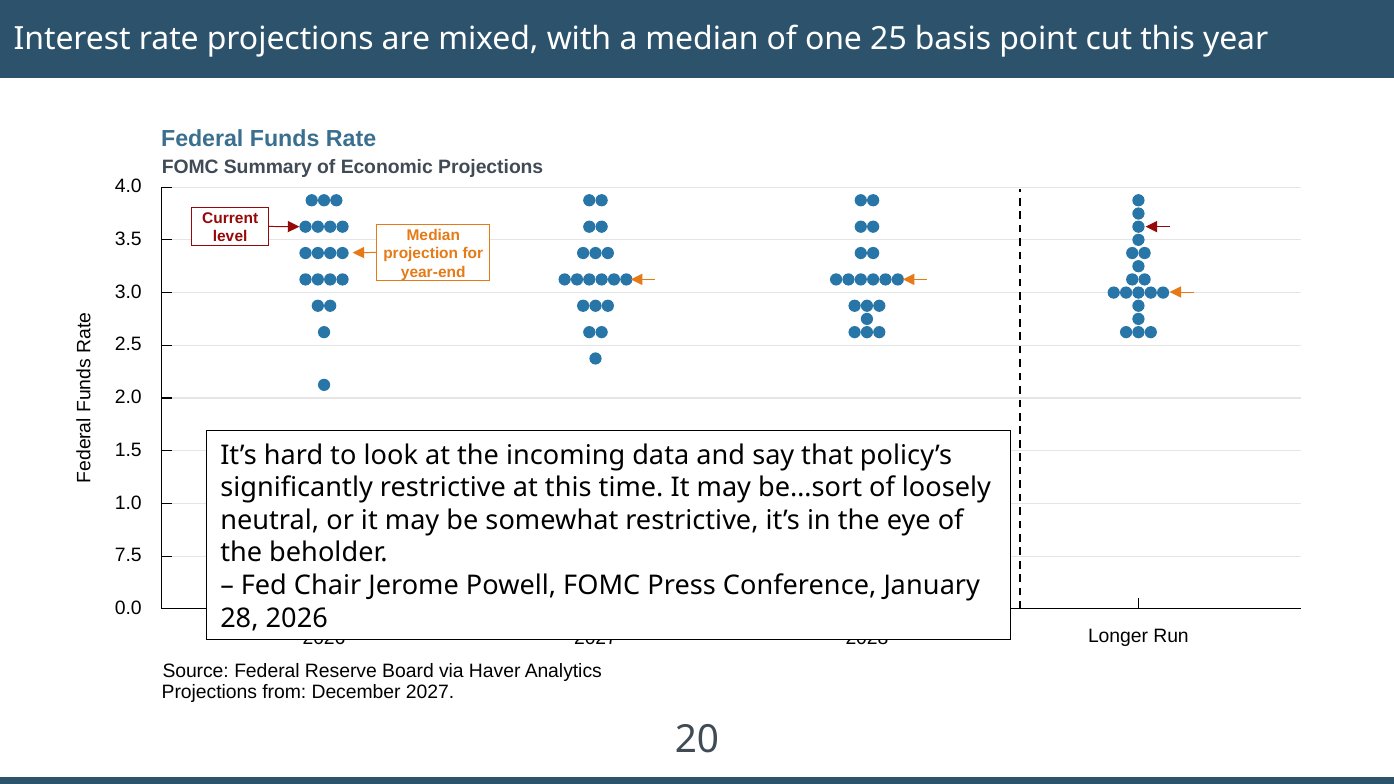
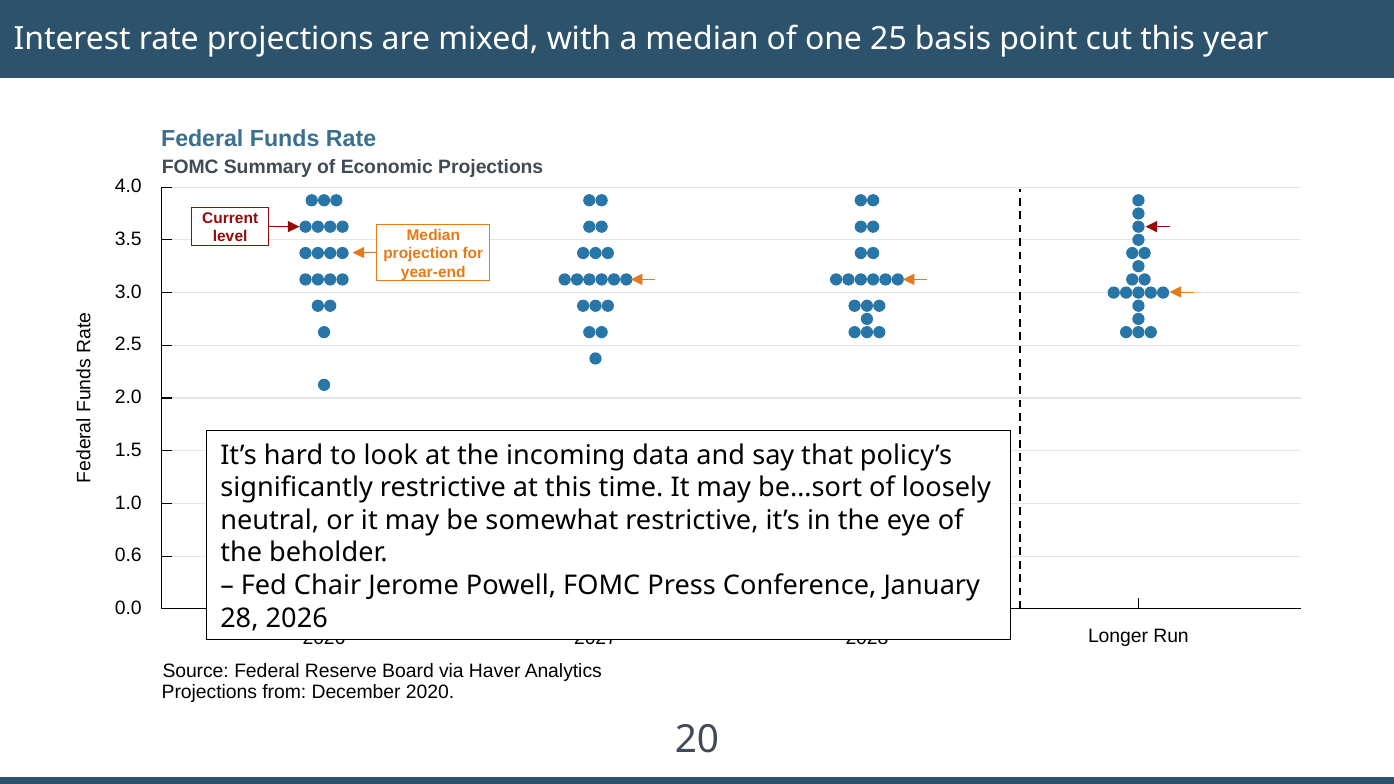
7.5: 7.5 -> 0.6
December 2027: 2027 -> 2020
